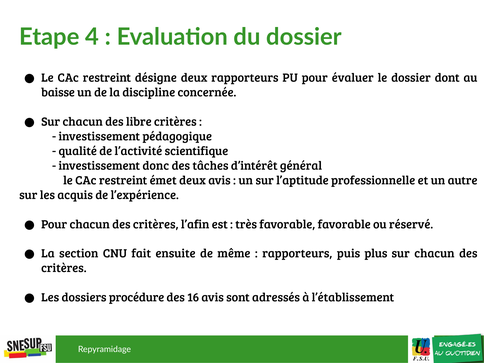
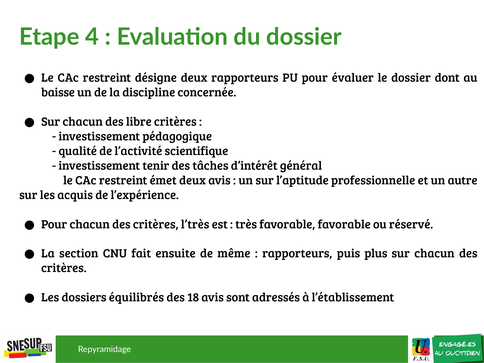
donc: donc -> tenir
l’afin: l’afin -> l’très
procédure: procédure -> équilibrés
16: 16 -> 18
